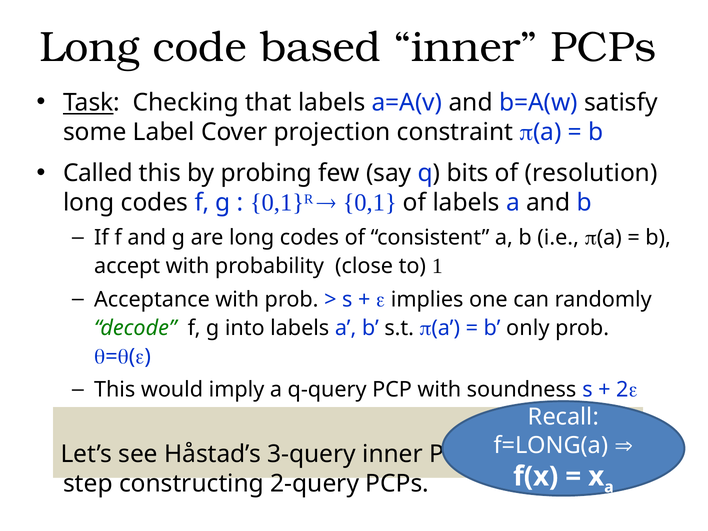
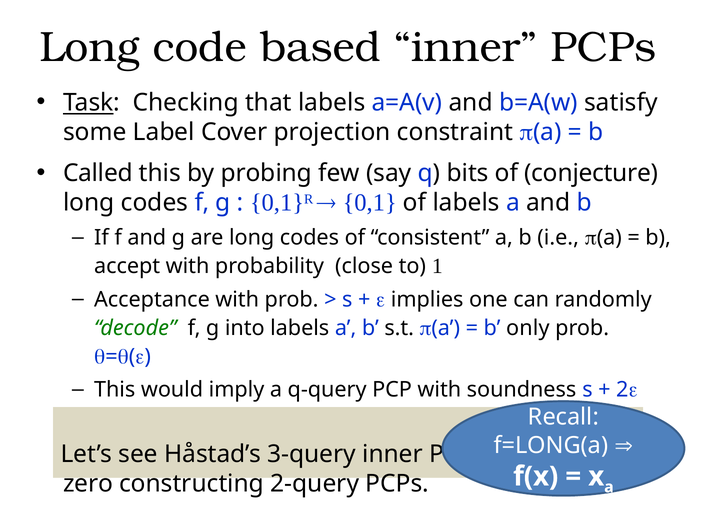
resolution: resolution -> conjecture
step: step -> zero
